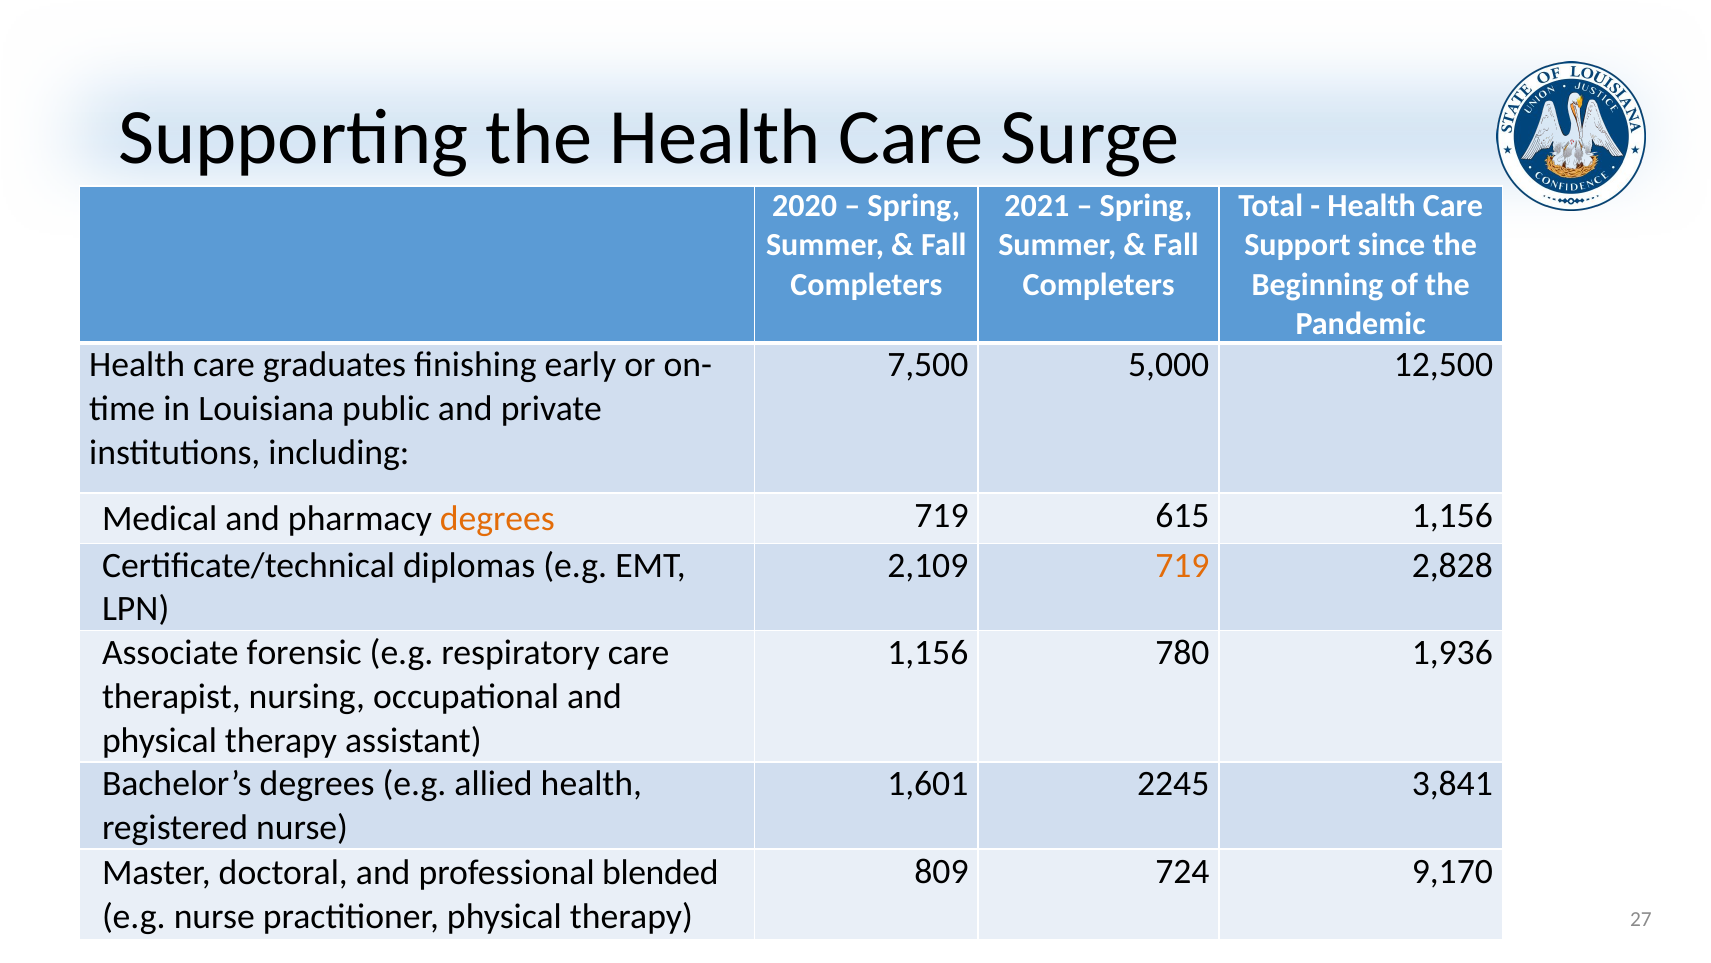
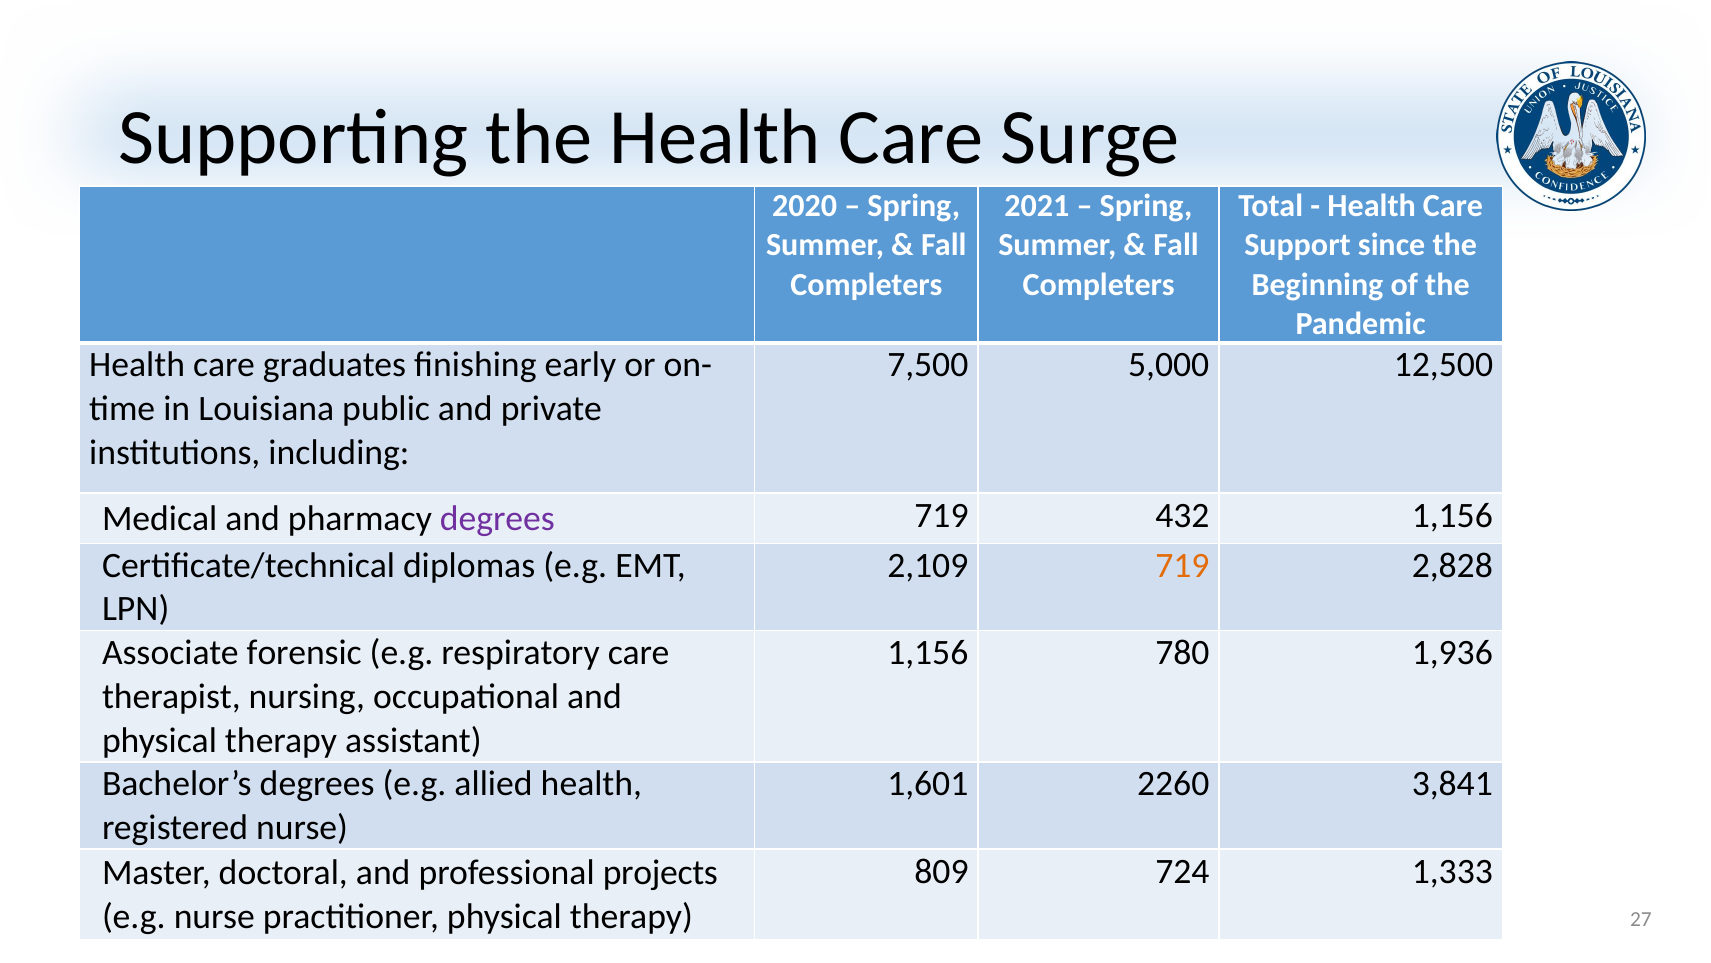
degrees at (497, 518) colour: orange -> purple
615: 615 -> 432
2245: 2245 -> 2260
9,170: 9,170 -> 1,333
blended: blended -> projects
